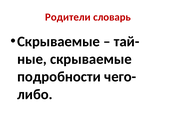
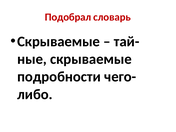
Родители: Родители -> Подобрал
